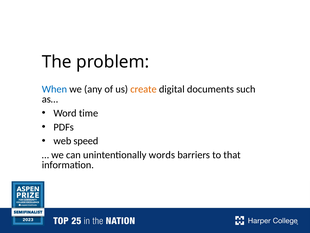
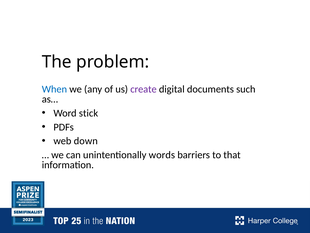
create colour: orange -> purple
time: time -> stick
speed: speed -> down
